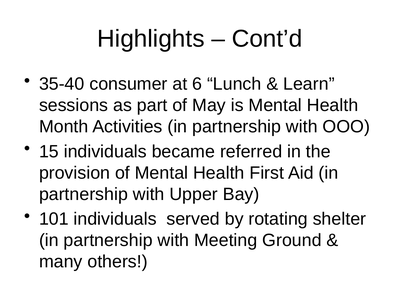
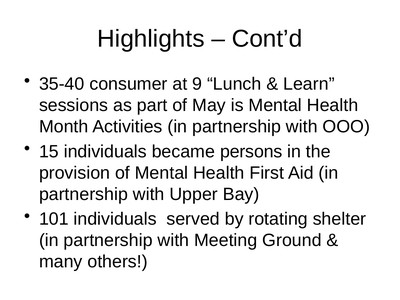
6: 6 -> 9
referred: referred -> persons
